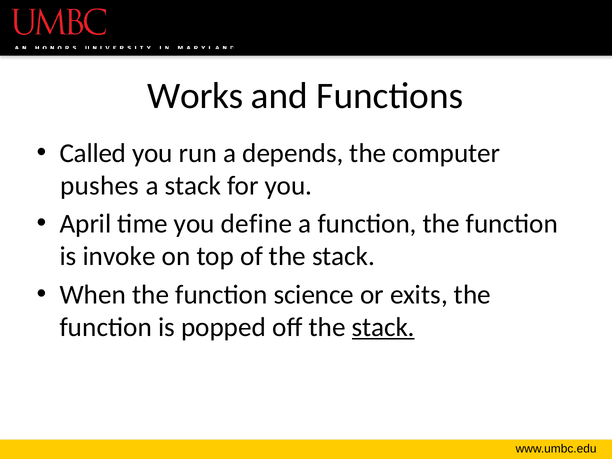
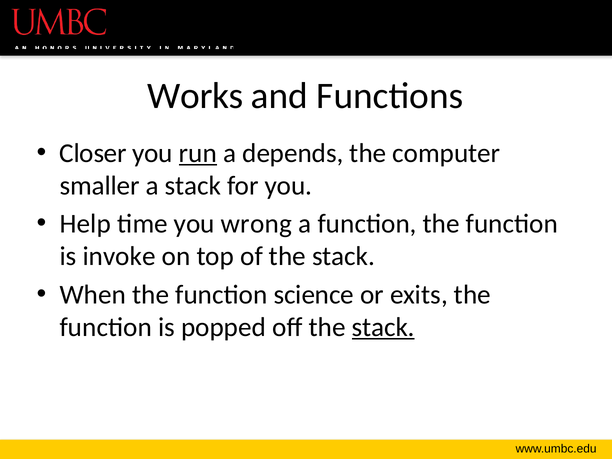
Called: Called -> Closer
run underline: none -> present
pushes: pushes -> smaller
April: April -> Help
define: define -> wrong
